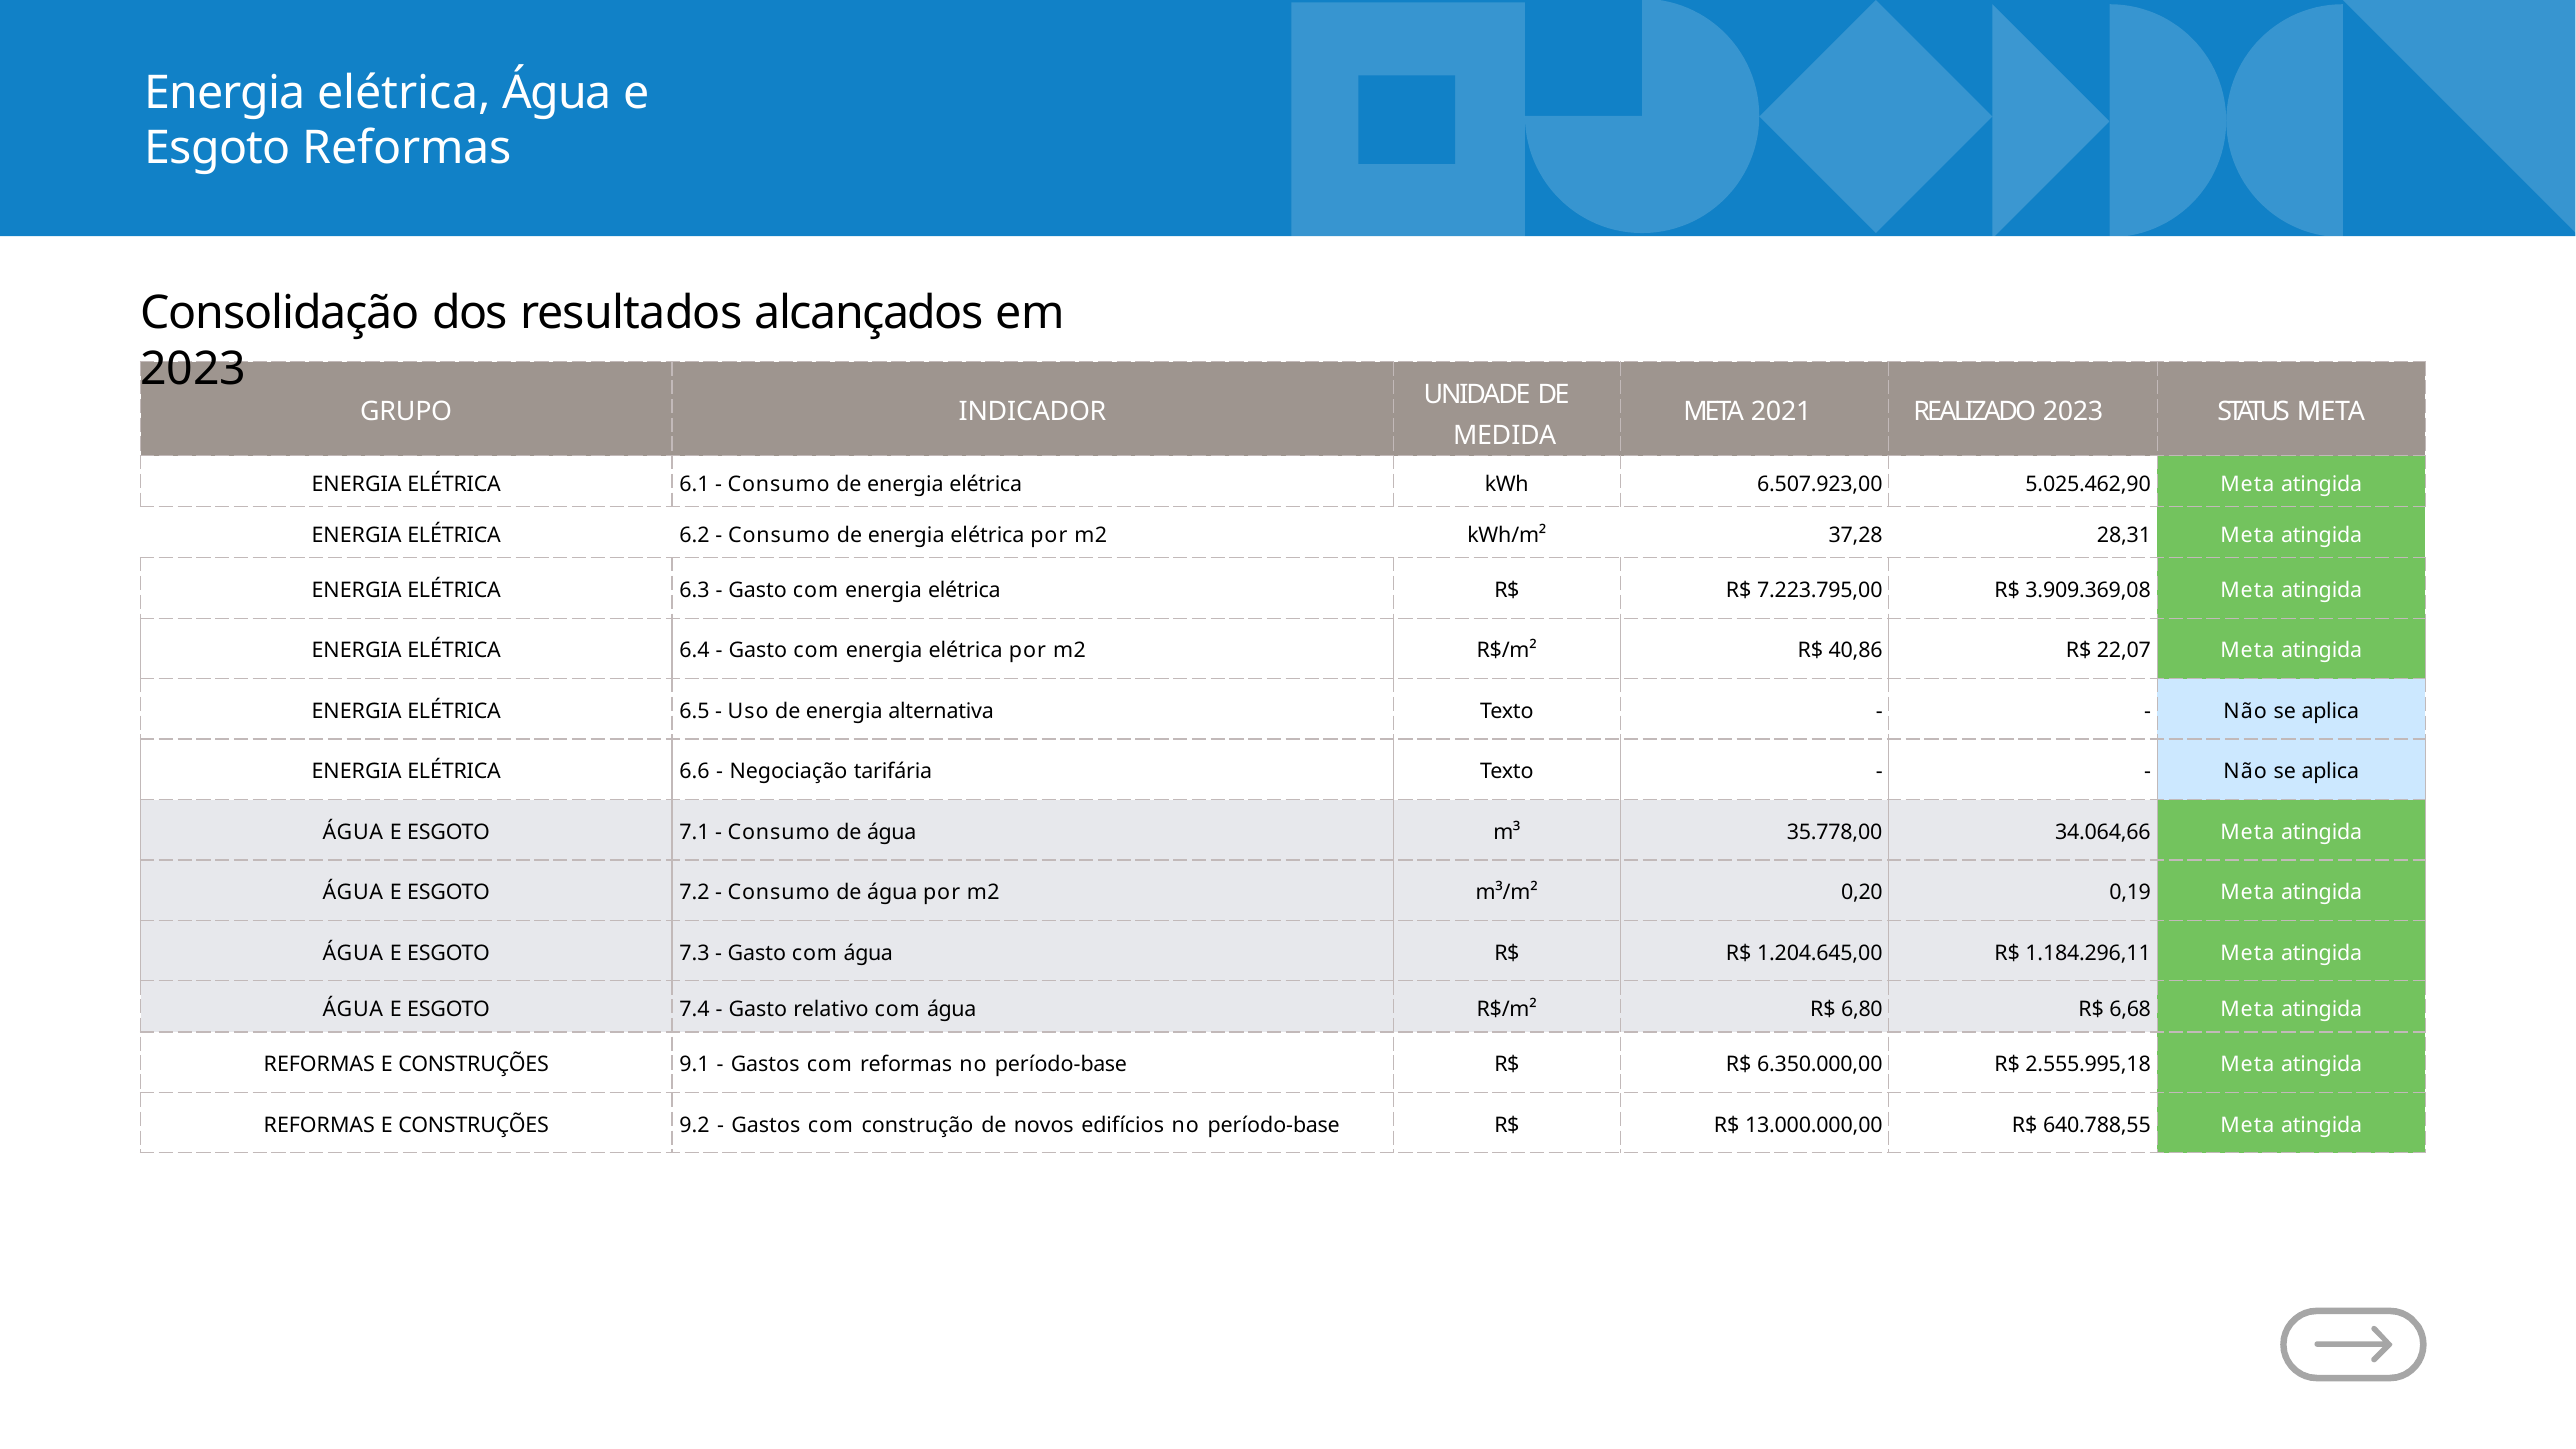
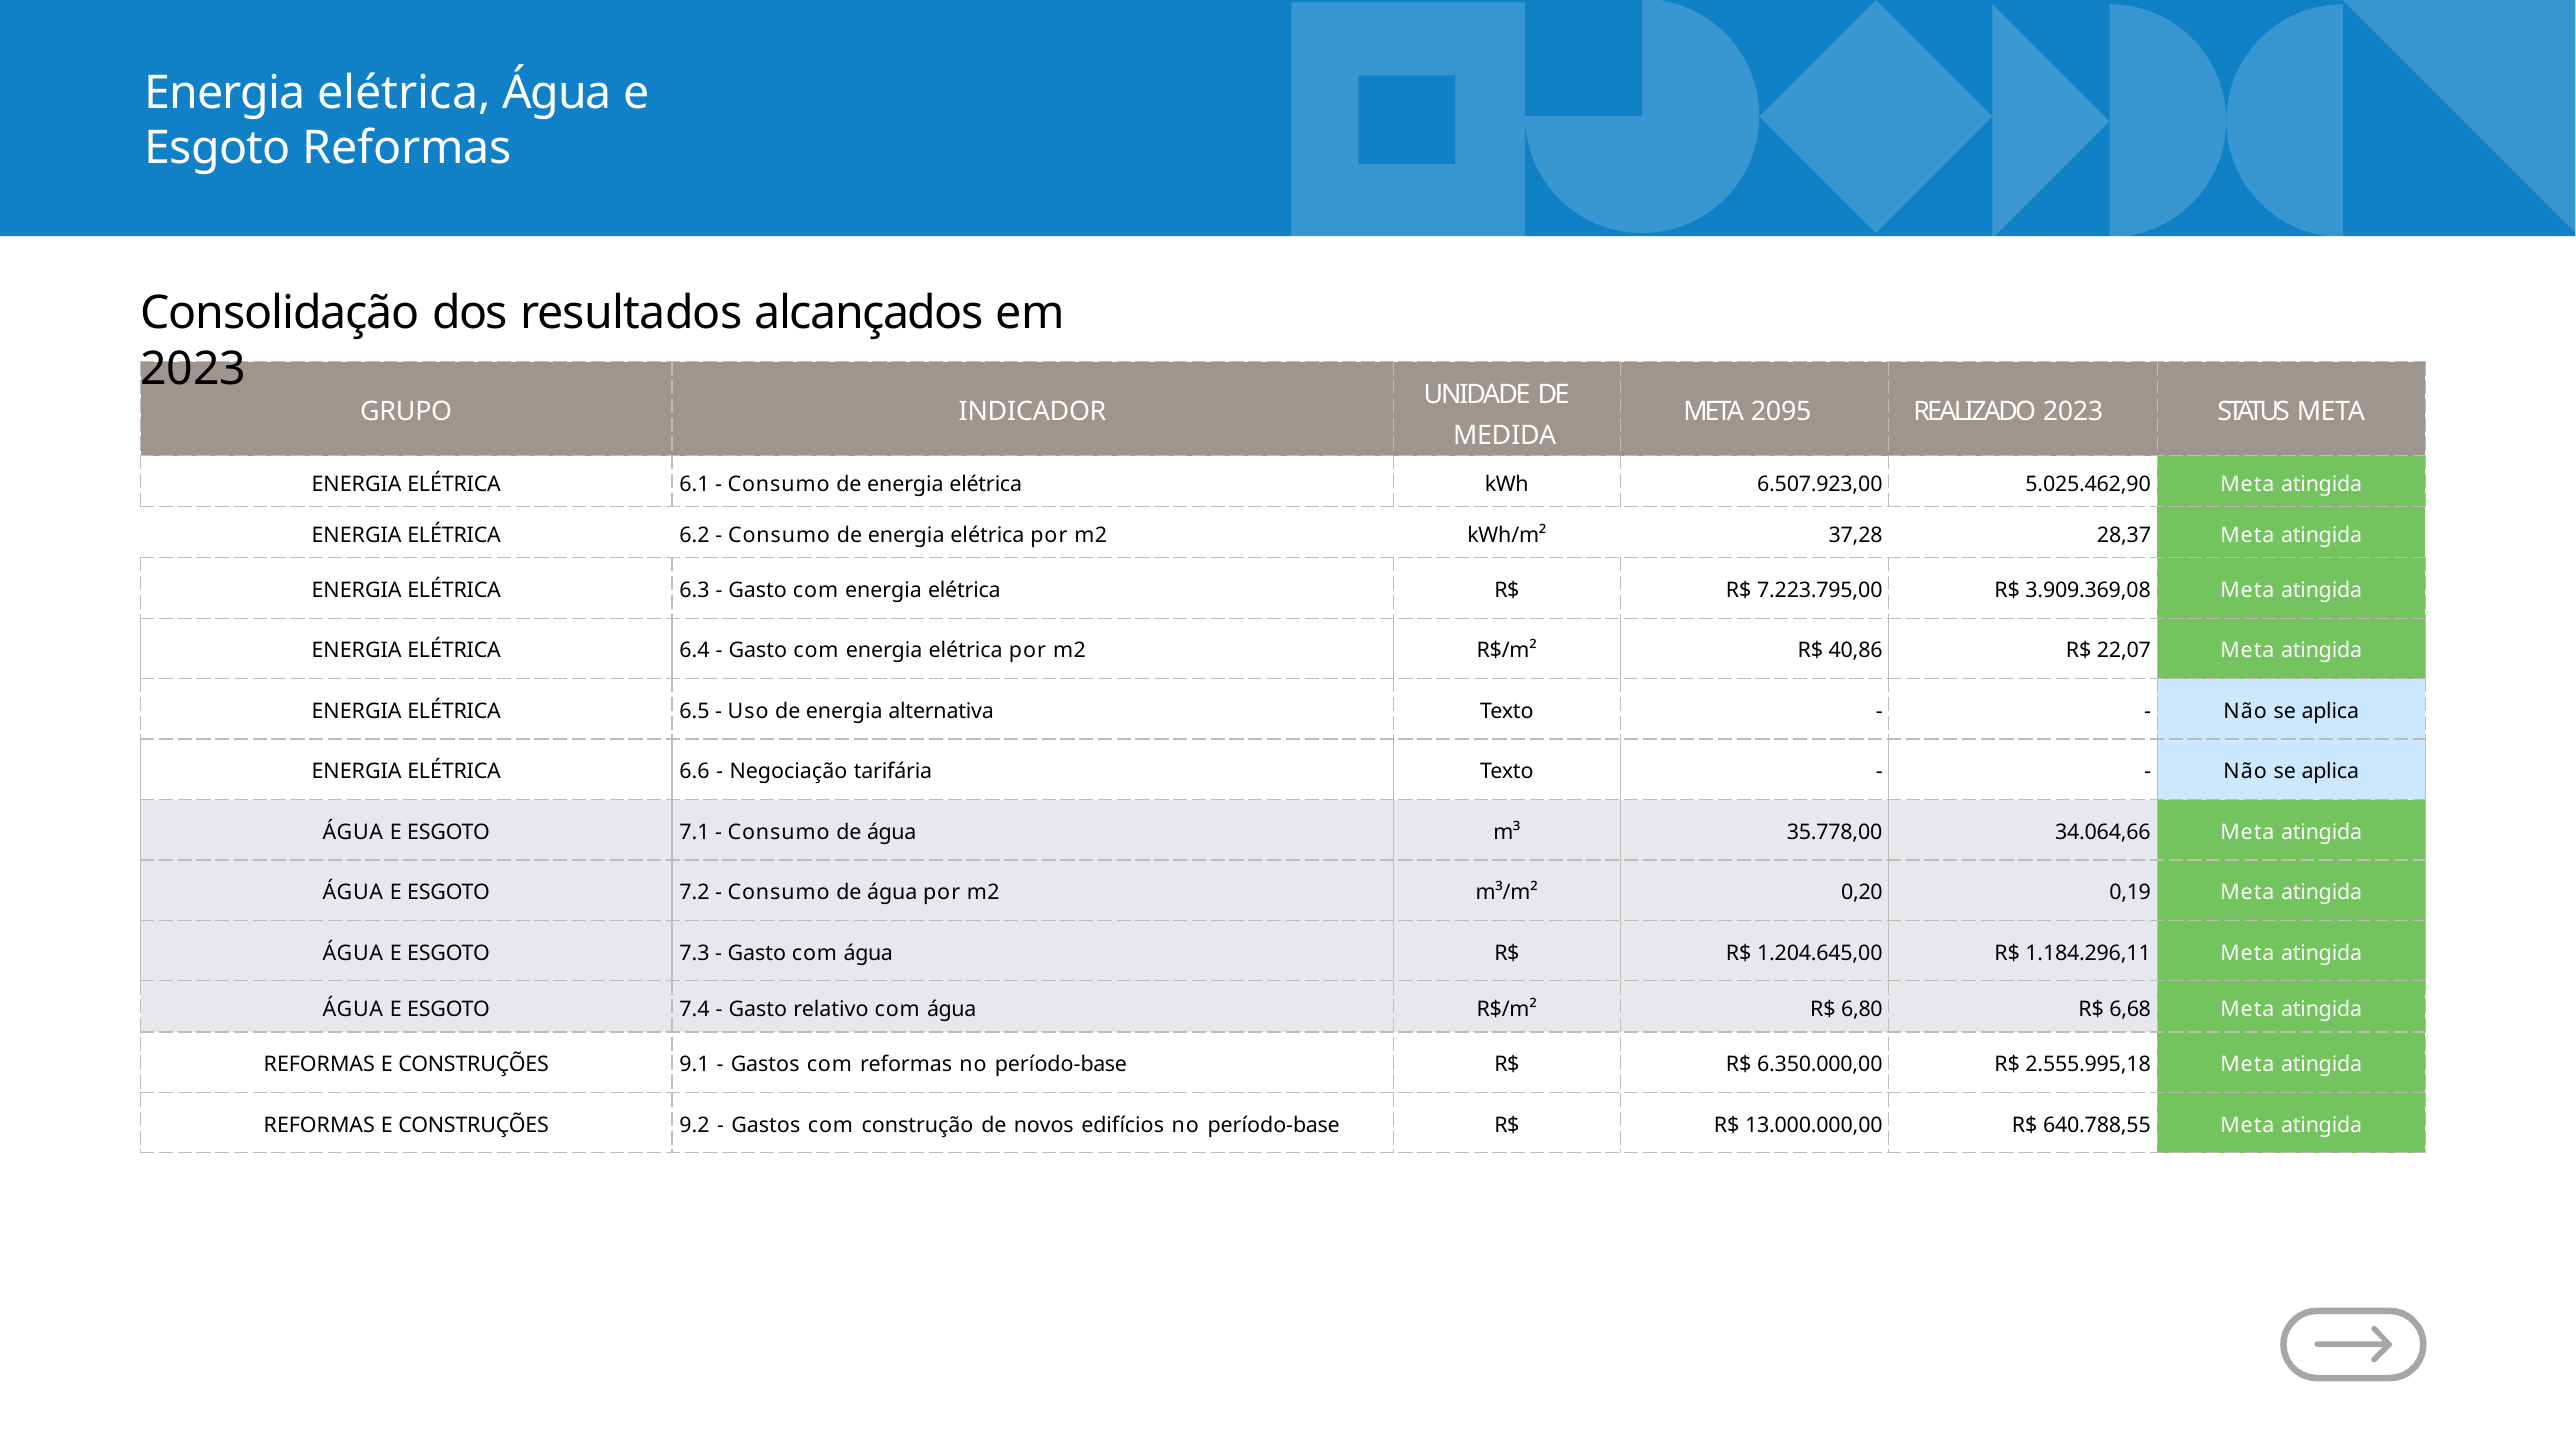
2021: 2021 -> 2095
28,31: 28,31 -> 28,37
